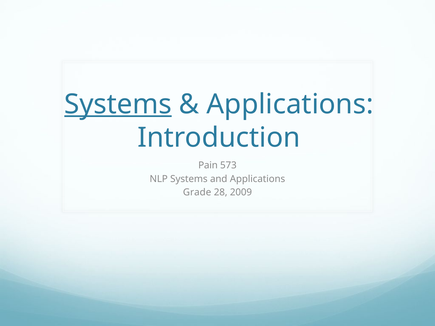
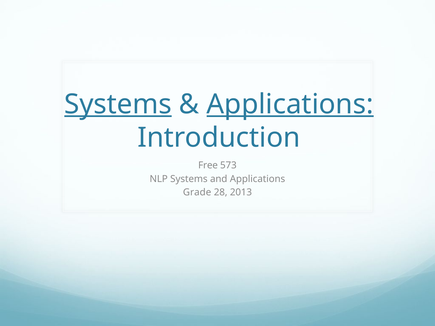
Applications at (290, 104) underline: none -> present
Pain: Pain -> Free
2009: 2009 -> 2013
